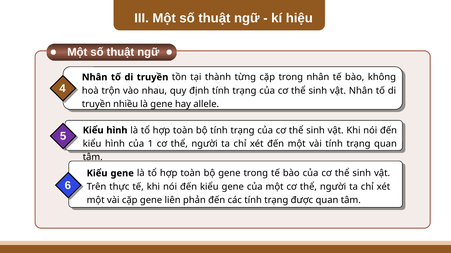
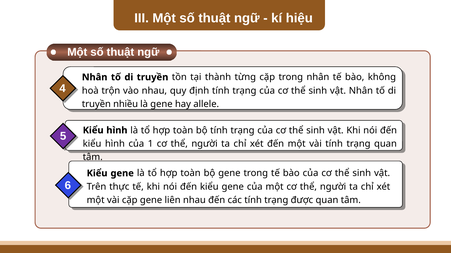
liên phản: phản -> nhau
